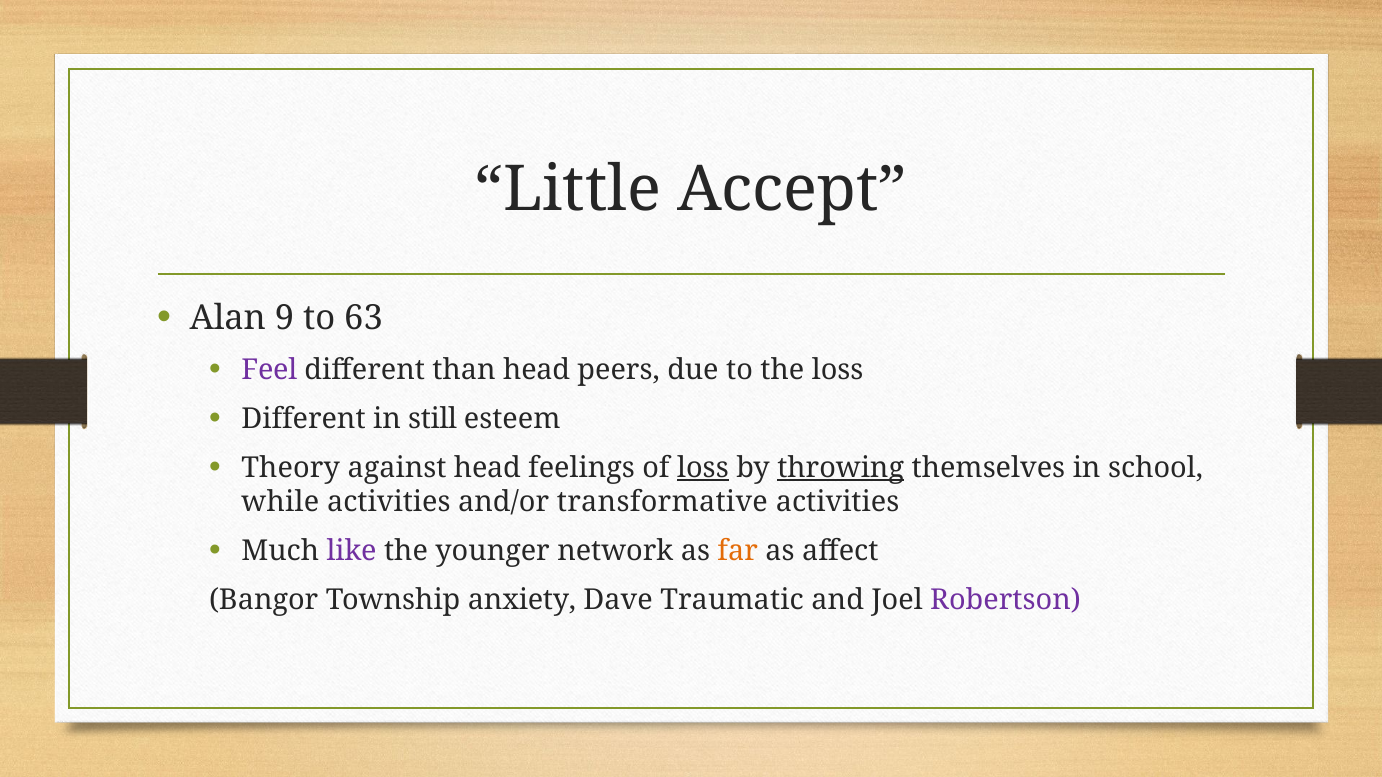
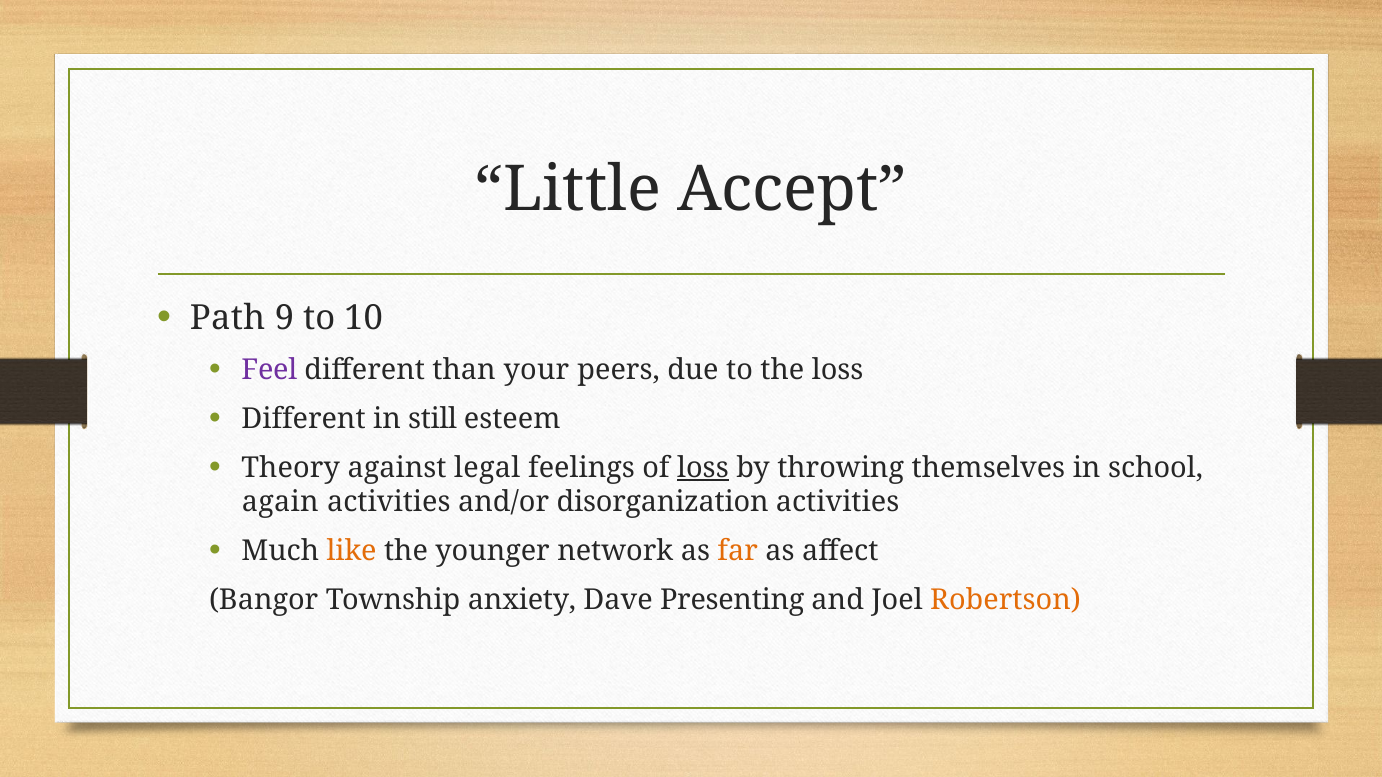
Alan: Alan -> Path
63: 63 -> 10
than head: head -> your
against head: head -> legal
throwing underline: present -> none
while: while -> again
transformative: transformative -> disorganization
like colour: purple -> orange
Traumatic: Traumatic -> Presenting
Robertson colour: purple -> orange
